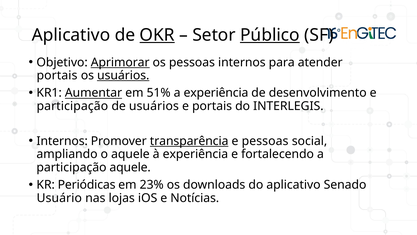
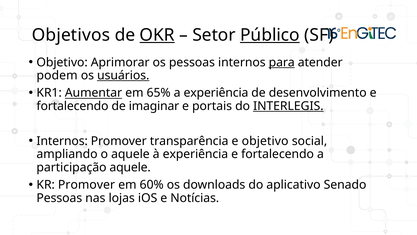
Aplicativo at (71, 35): Aplicativo -> Objetivos
Aprimorar underline: present -> none
para underline: none -> present
portais at (57, 75): portais -> podem
51%: 51% -> 65%
participação at (72, 106): participação -> fortalecendo
de usuários: usuários -> imaginar
INTERLEGIS underline: none -> present
transparência underline: present -> none
e pessoas: pessoas -> objetivo
KR Periódicas: Periódicas -> Promover
23%: 23% -> 60%
Usuário at (59, 198): Usuário -> Pessoas
